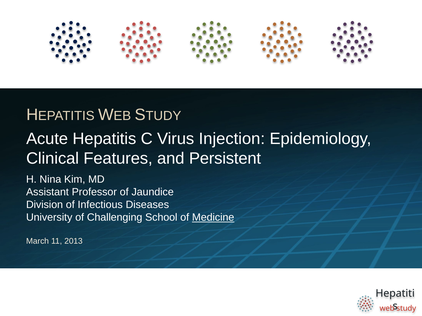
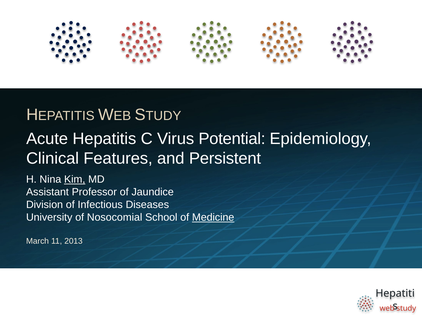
Injection: Injection -> Potential
Kim underline: none -> present
Challenging: Challenging -> Nosocomial
